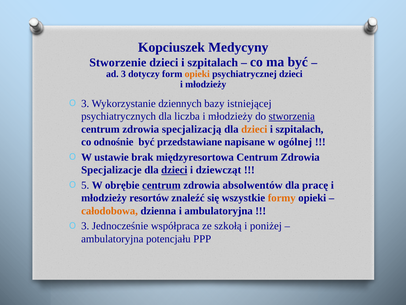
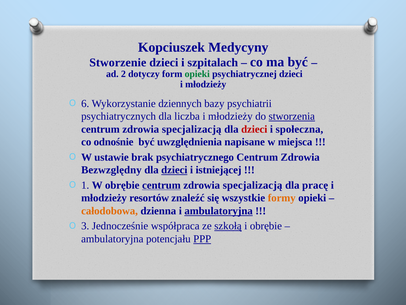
ad 3: 3 -> 2
opieki at (197, 74) colour: orange -> green
3 at (85, 103): 3 -> 6
istniejącej: istniejącej -> psychiatrii
dzieci at (254, 129) colour: orange -> red
szpitalach at (299, 129): szpitalach -> społeczna
przedstawiane: przedstawiane -> uwzględnienia
ogólnej: ogólnej -> miejsca
międzyresortowa: międzyresortowa -> psychiatrycznego
Specjalizacje: Specjalizacje -> Bezwzględny
dziewcząt: dziewcząt -> istniejącej
5: 5 -> 1
absolwentów at (253, 185): absolwentów -> specjalizacją
ambulatoryjna at (219, 211) underline: none -> present
szkołą underline: none -> present
i poniżej: poniżej -> obrębie
PPP underline: none -> present
